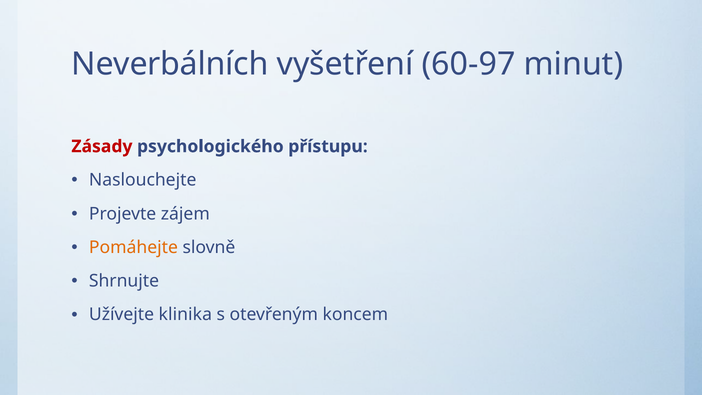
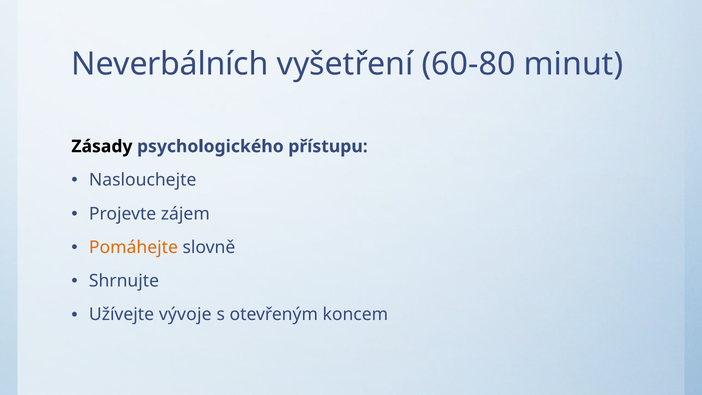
60-97: 60-97 -> 60-80
Zásady colour: red -> black
klinika: klinika -> vývoje
